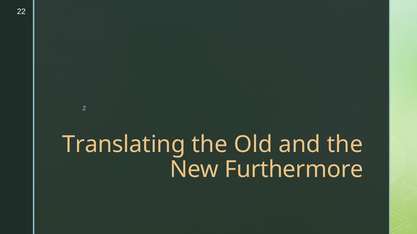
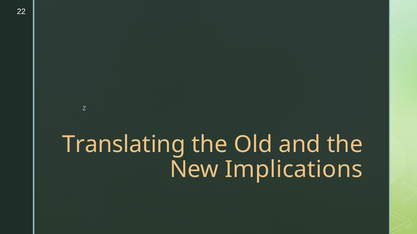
Furthermore: Furthermore -> Implications
